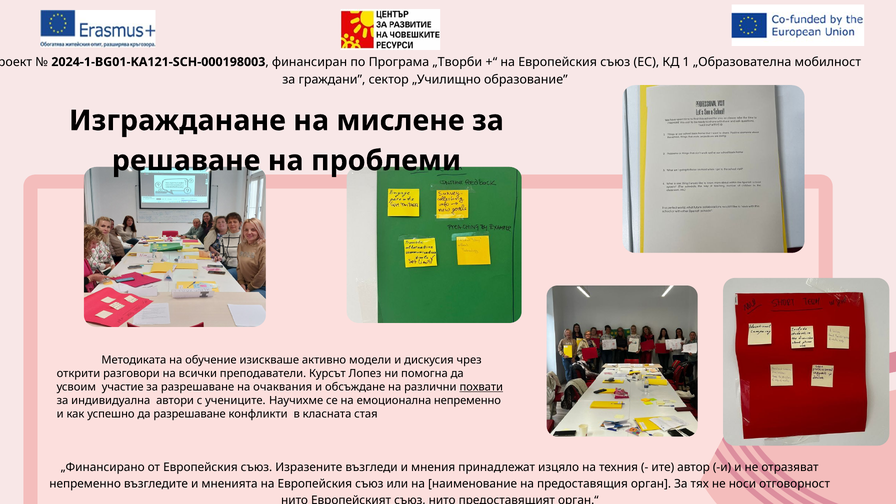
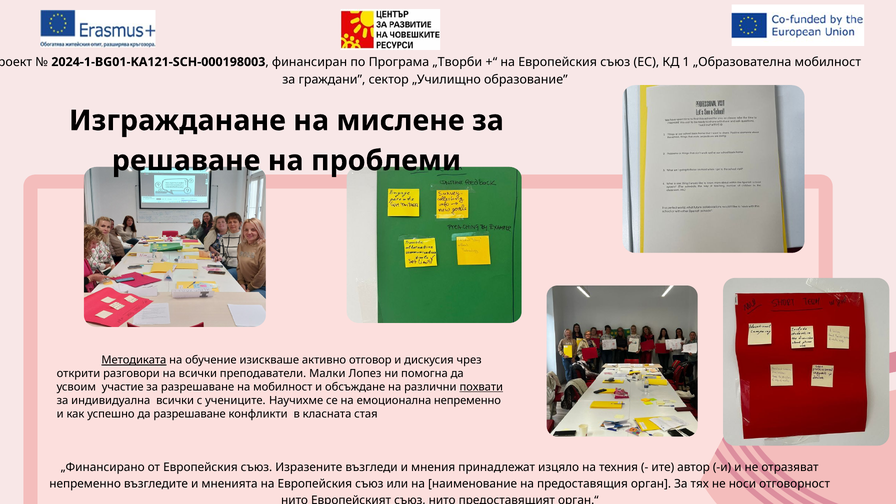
Методиката underline: none -> present
модели: модели -> отговор
Курсът: Курсът -> Малки
на очаквания: очаквания -> мобилност
индивидуална автори: автори -> всички
